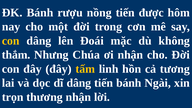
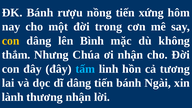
được: được -> xứng
Đoái: Đoái -> Bình
tấm colour: yellow -> light blue
trọn: trọn -> lành
